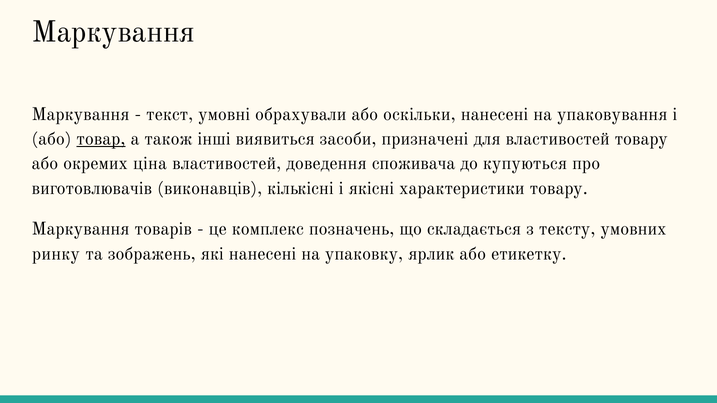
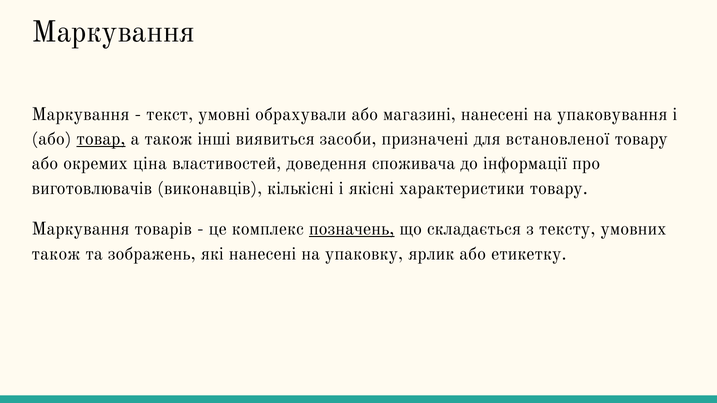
оскільки: оскільки -> магазині
для властивостей: властивостей -> встановленої
купуються: купуються -> інформації
позначень underline: none -> present
ринку at (56, 254): ринку -> також
